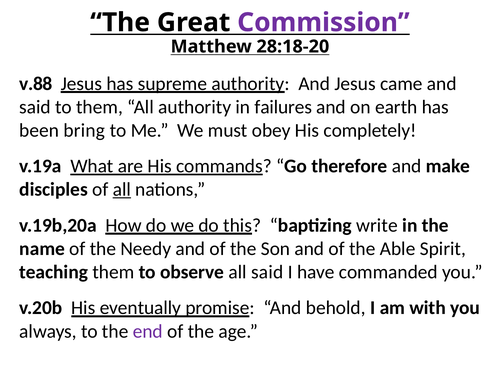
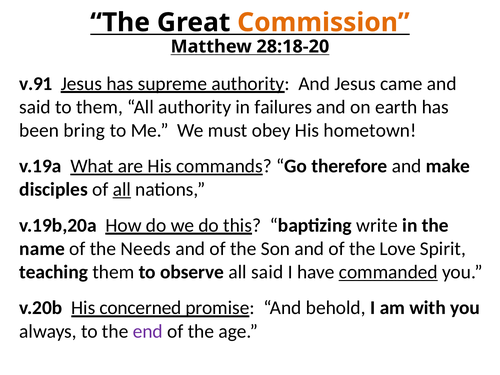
Commission colour: purple -> orange
v.88: v.88 -> v.91
completely: completely -> hometown
Needy: Needy -> Needs
Able: Able -> Love
commanded underline: none -> present
eventually: eventually -> concerned
